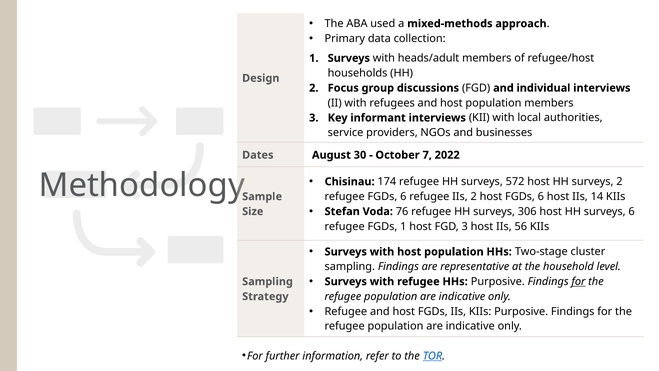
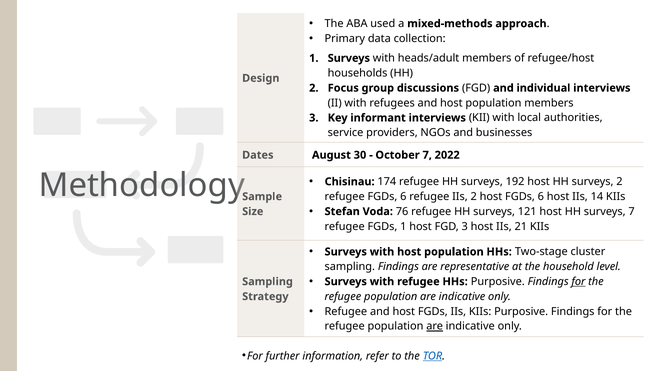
572: 572 -> 192
306: 306 -> 121
surveys 6: 6 -> 7
56: 56 -> 21
are at (435, 326) underline: none -> present
